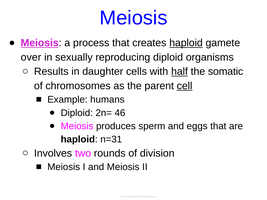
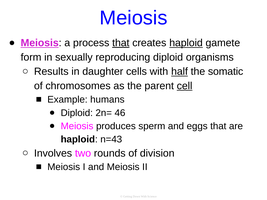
that at (121, 43) underline: none -> present
over: over -> form
n=31: n=31 -> n=43
